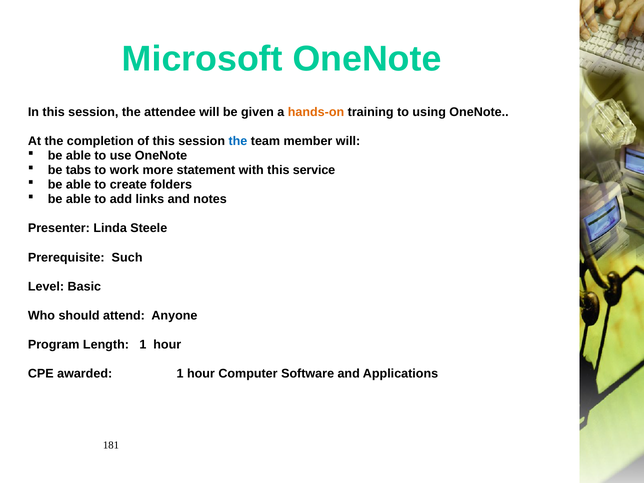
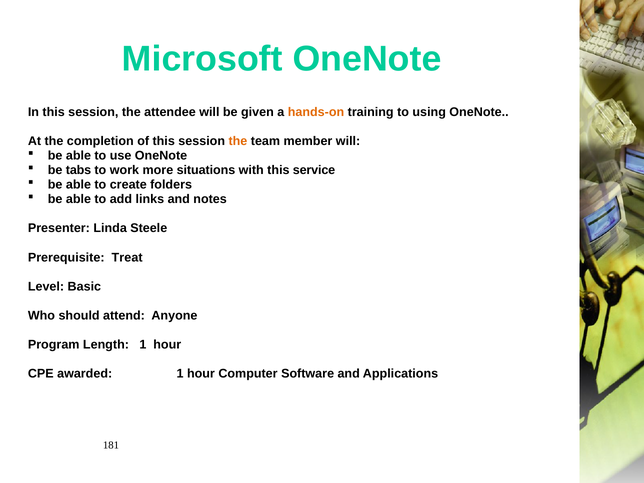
the at (238, 141) colour: blue -> orange
statement: statement -> situations
Such: Such -> Treat
